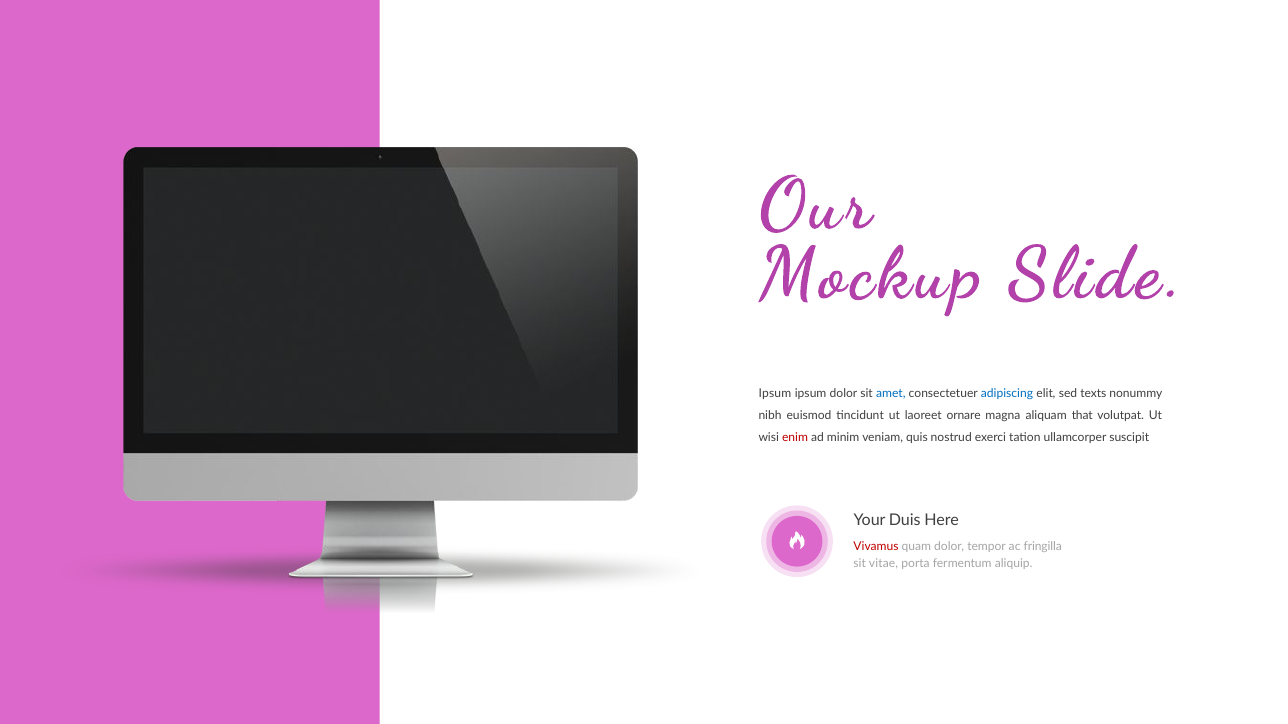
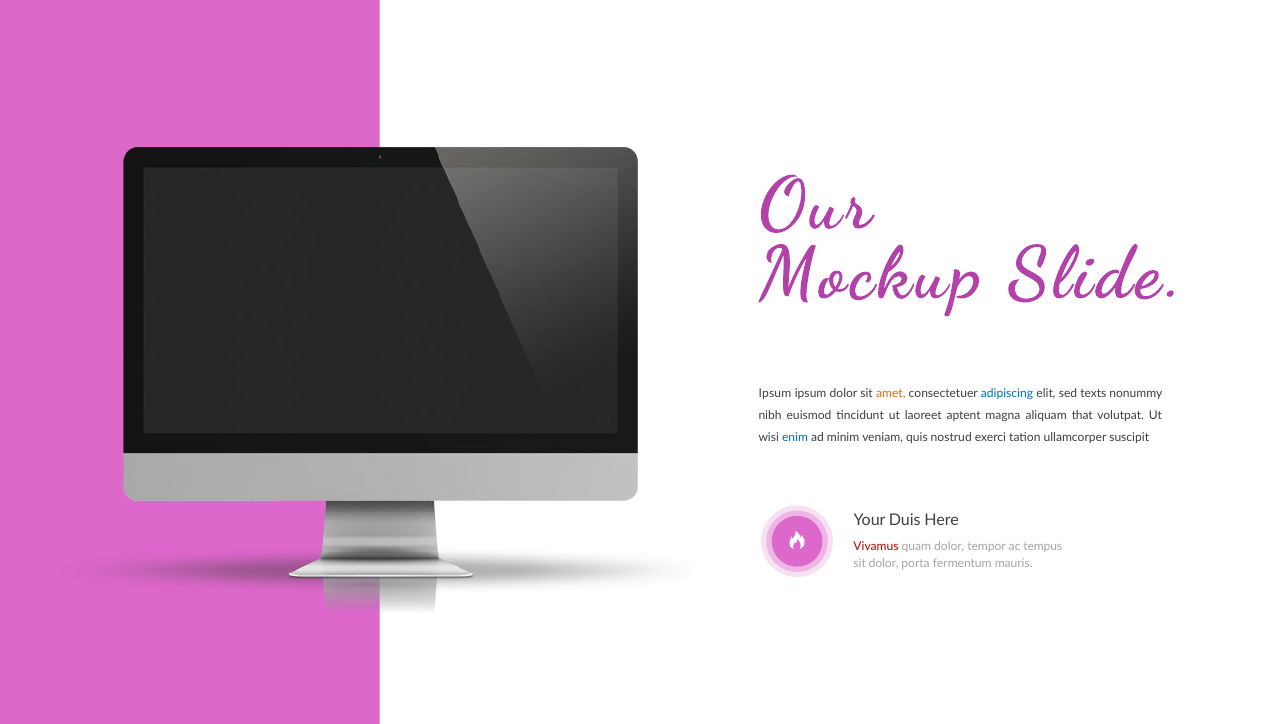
amet colour: blue -> orange
ornare: ornare -> aptent
enim colour: red -> blue
fringilla: fringilla -> tempus
sit vitae: vitae -> dolor
aliquip: aliquip -> mauris
